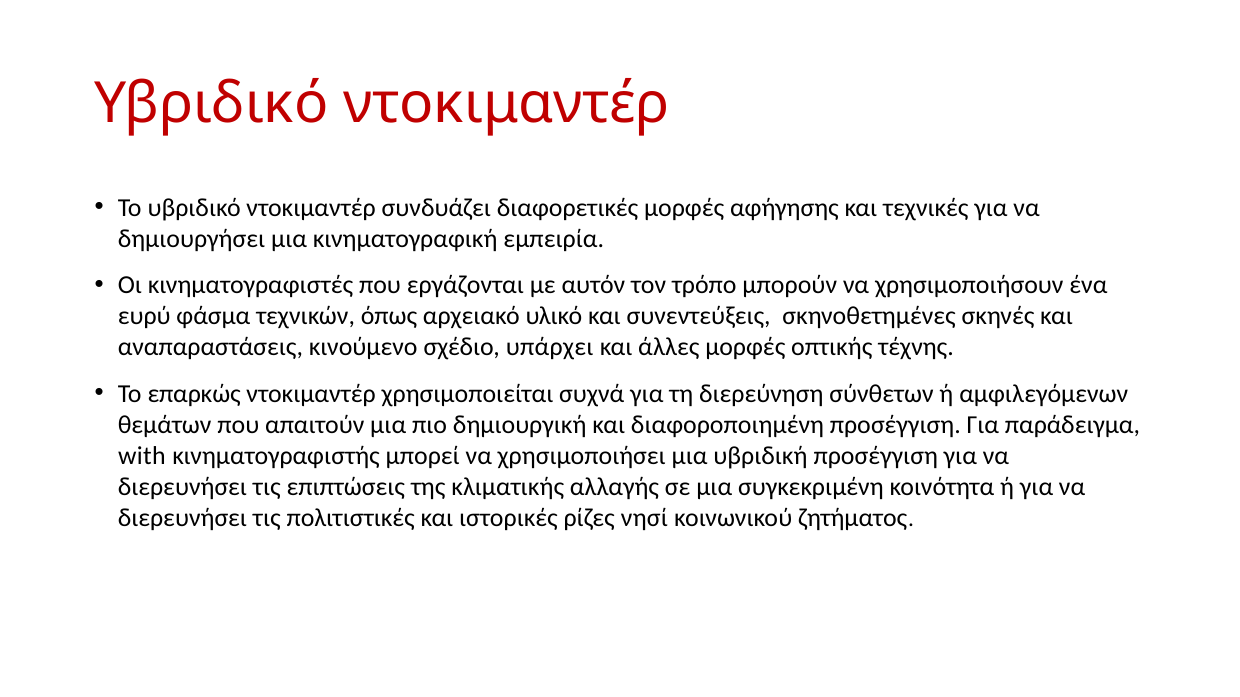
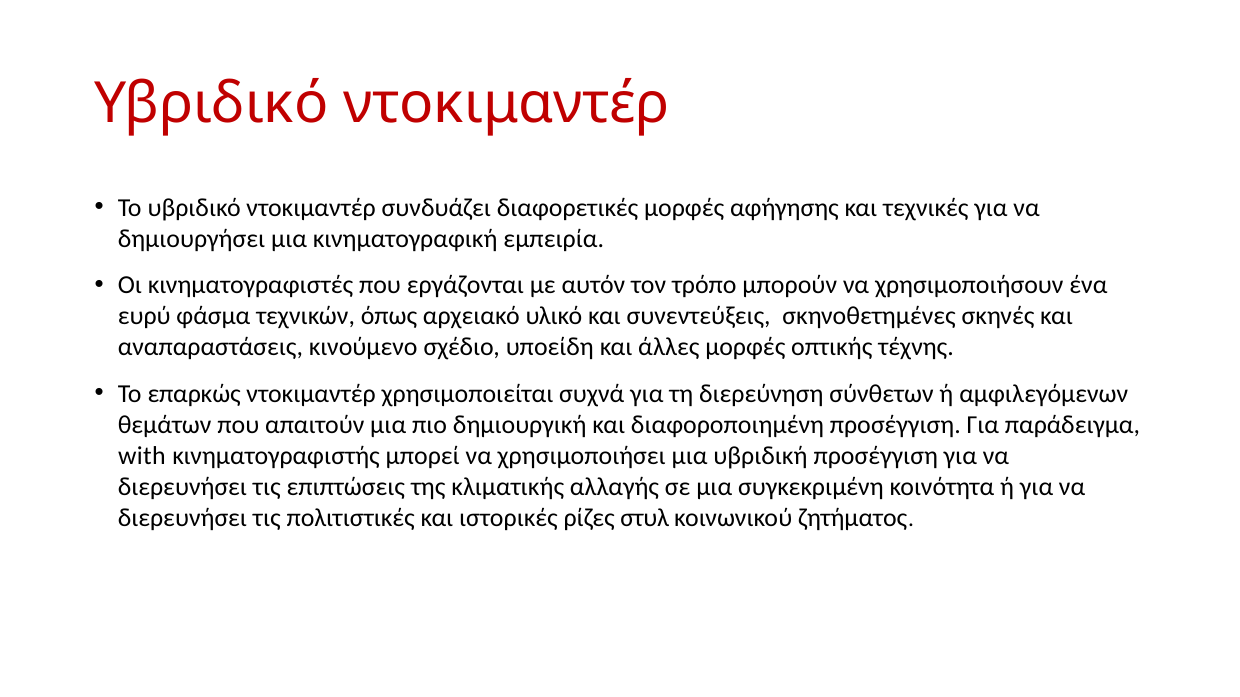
υπάρχει: υπάρχει -> υποείδη
νησί: νησί -> στυλ
